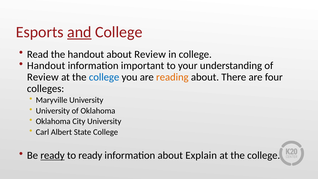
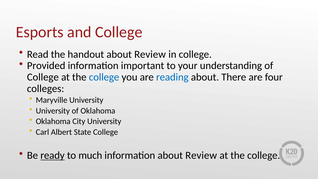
and underline: present -> none
Handout at (46, 66): Handout -> Provided
Review at (43, 77): Review -> College
reading colour: orange -> blue
to ready: ready -> much
information about Explain: Explain -> Review
